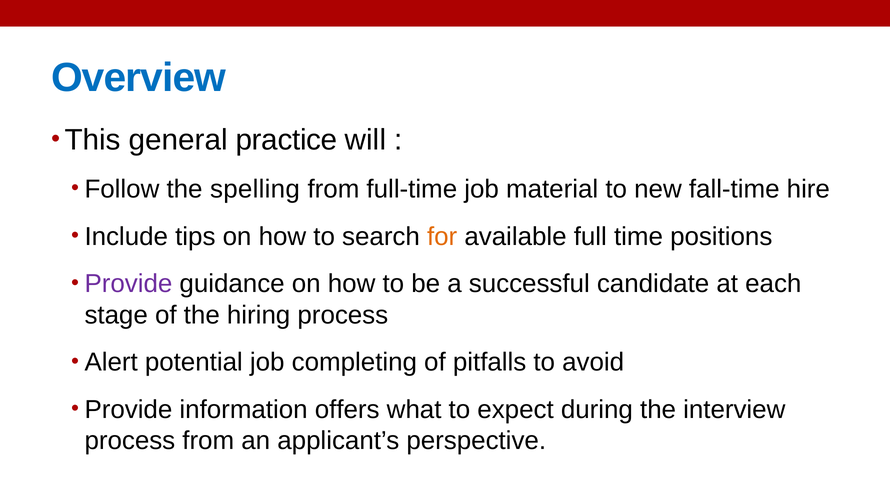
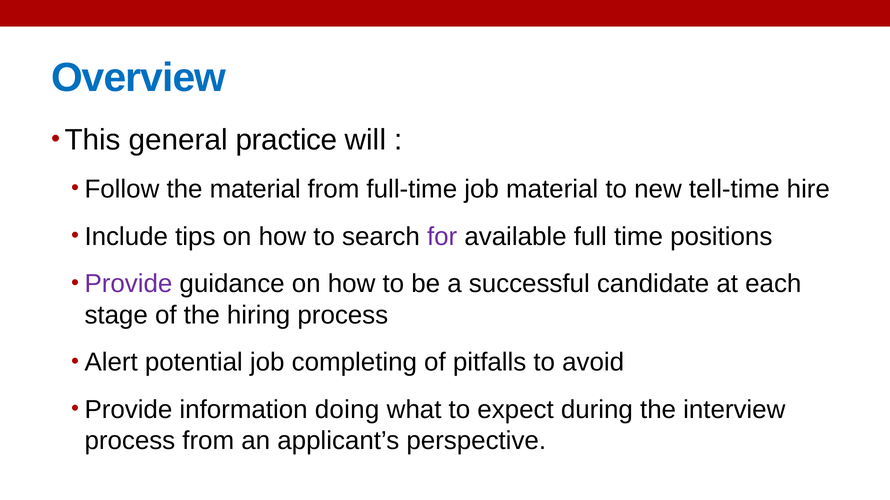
the spelling: spelling -> material
fall-time: fall-time -> tell-time
for colour: orange -> purple
offers: offers -> doing
